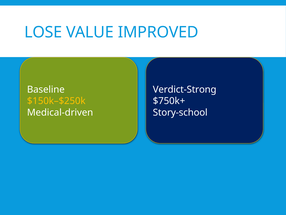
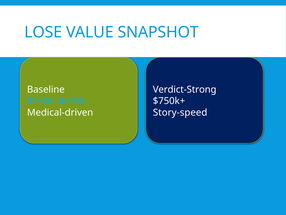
IMPROVED: IMPROVED -> SNAPSHOT
$150k–$250k colour: yellow -> light blue
Story-school: Story-school -> Story-speed
